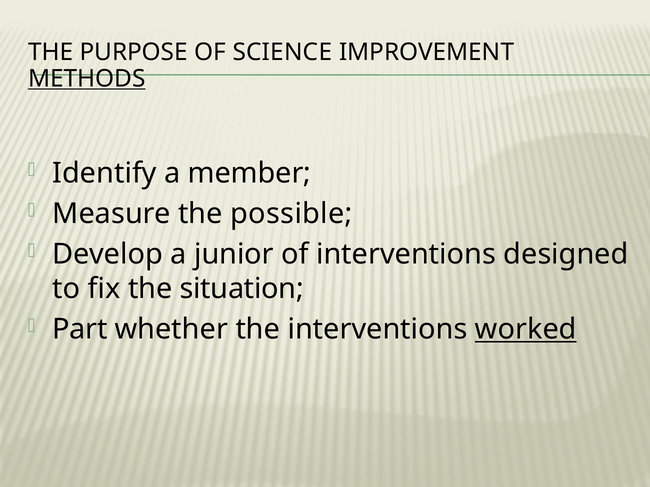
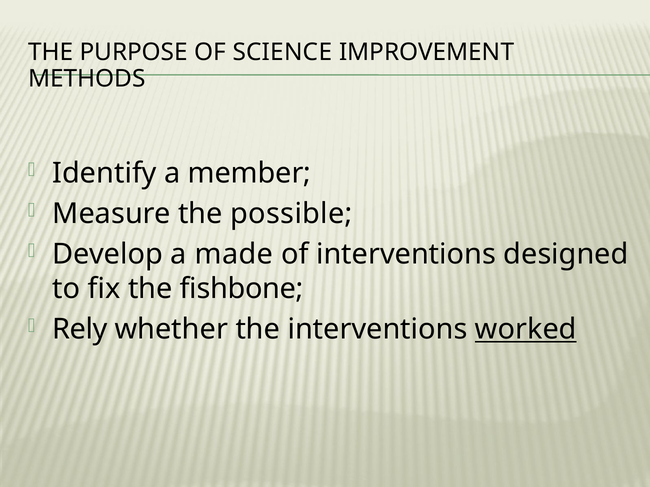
METHODS underline: present -> none
junior: junior -> made
situation: situation -> fishbone
Part: Part -> Rely
